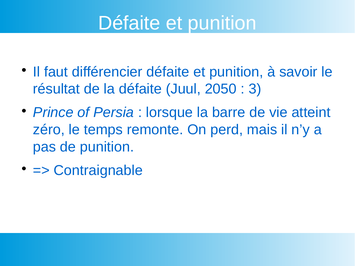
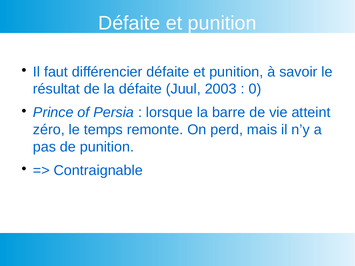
2050: 2050 -> 2003
3: 3 -> 0
